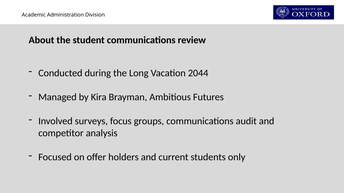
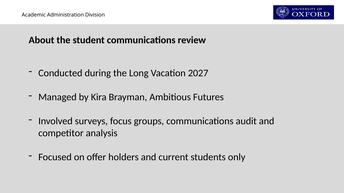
2044: 2044 -> 2027
